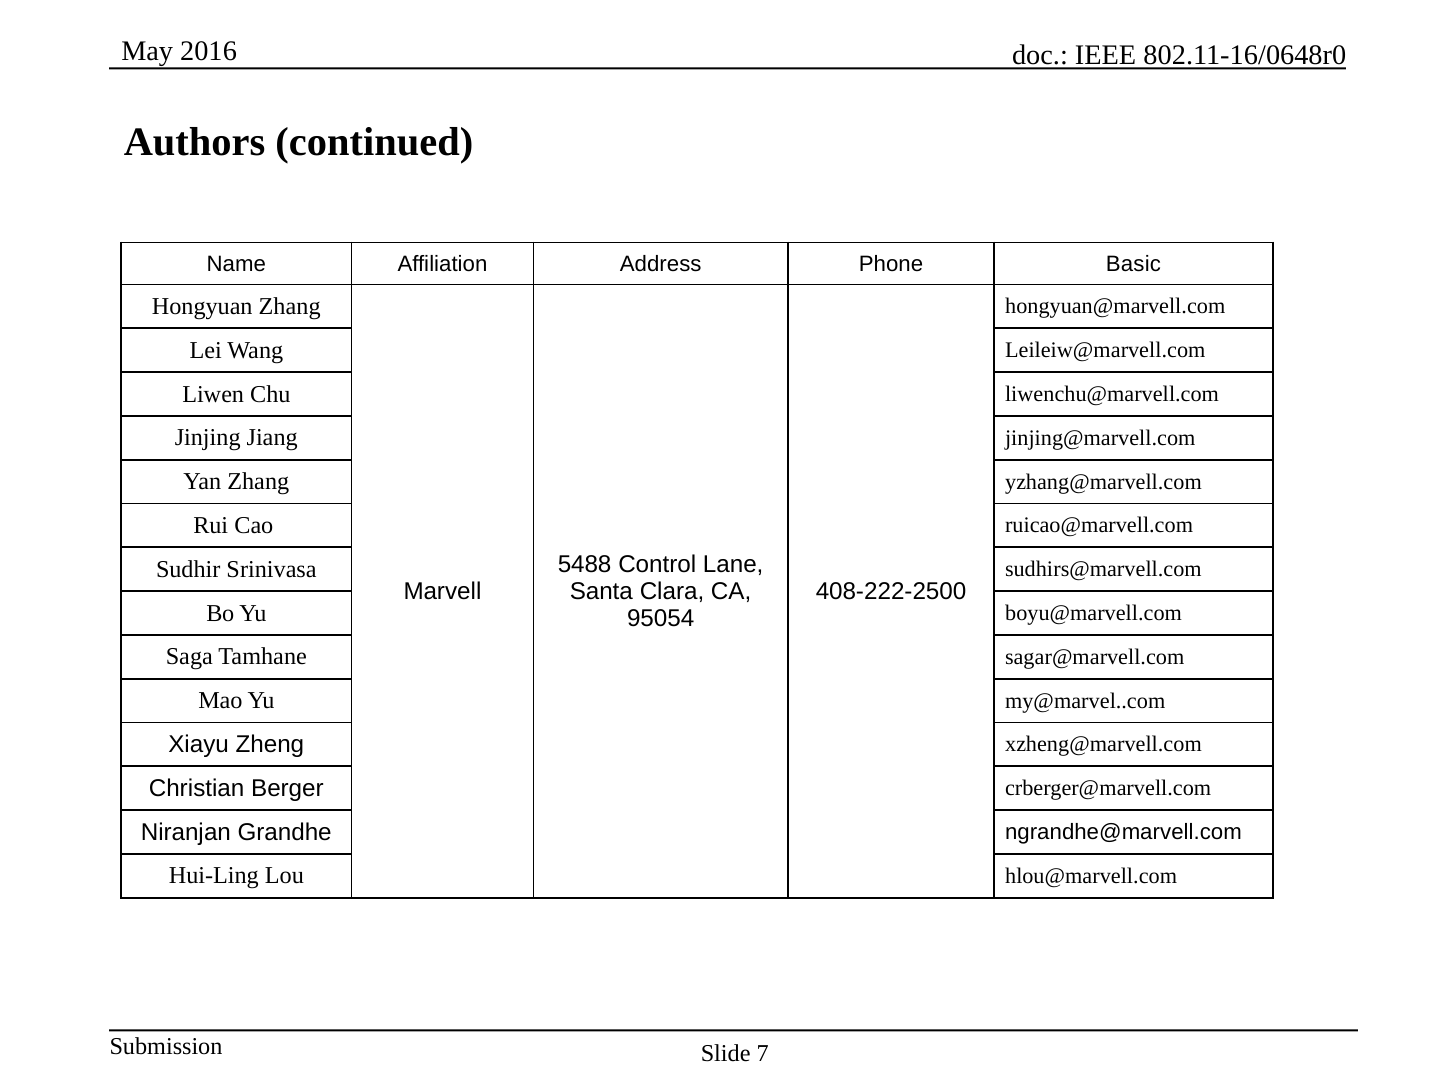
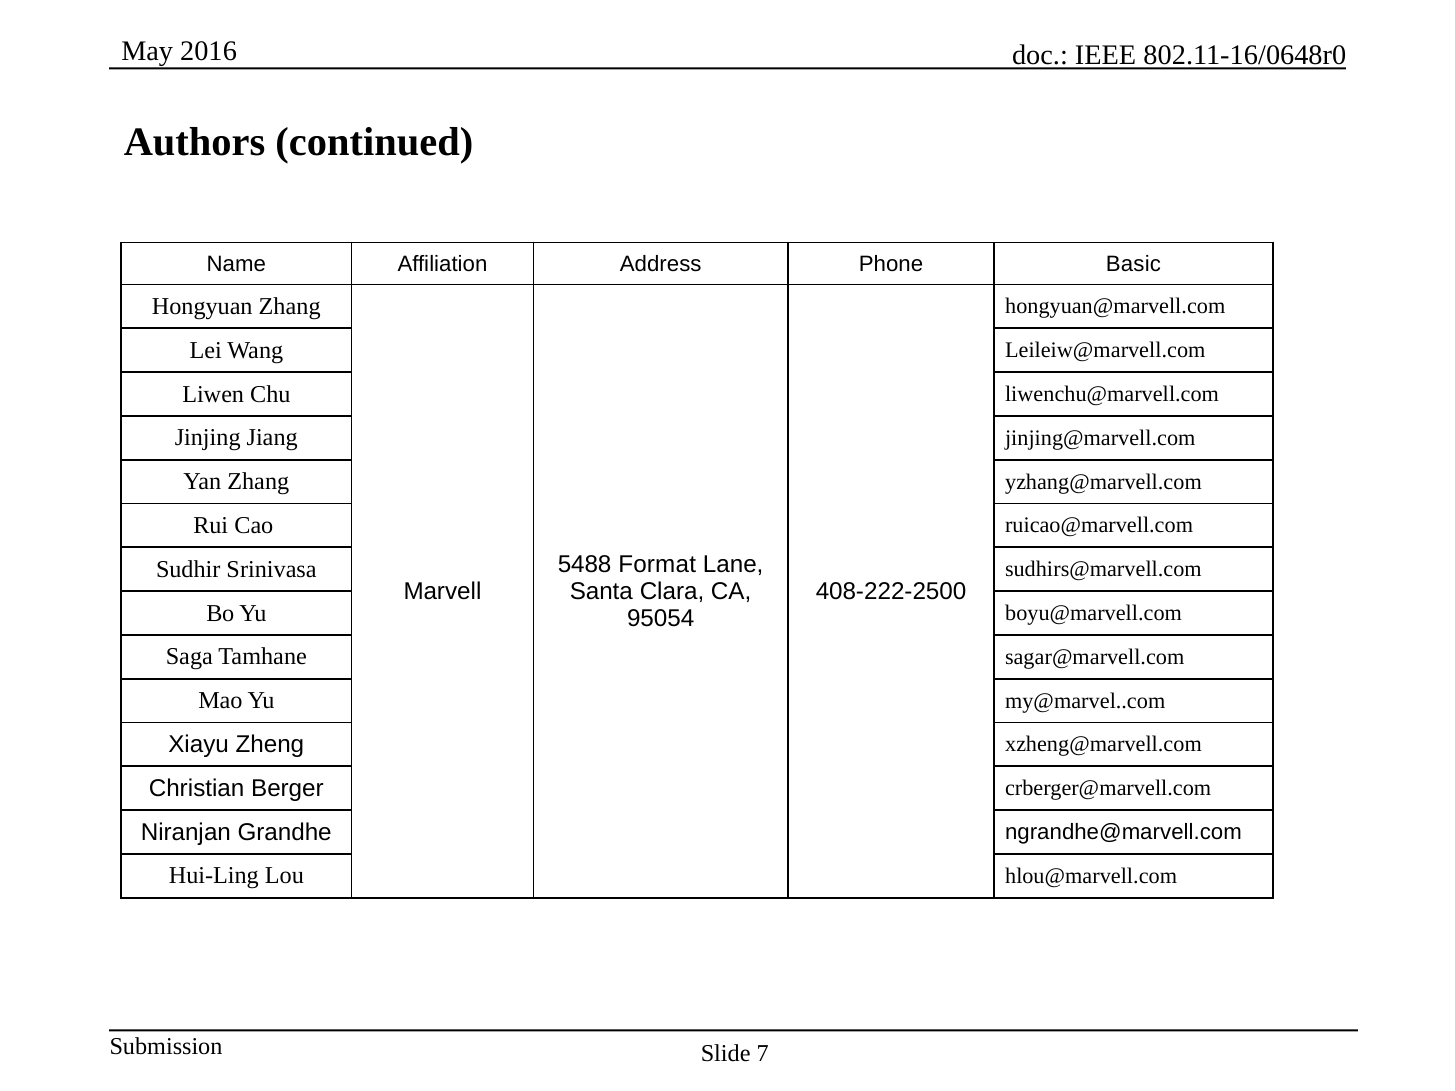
Control: Control -> Format
